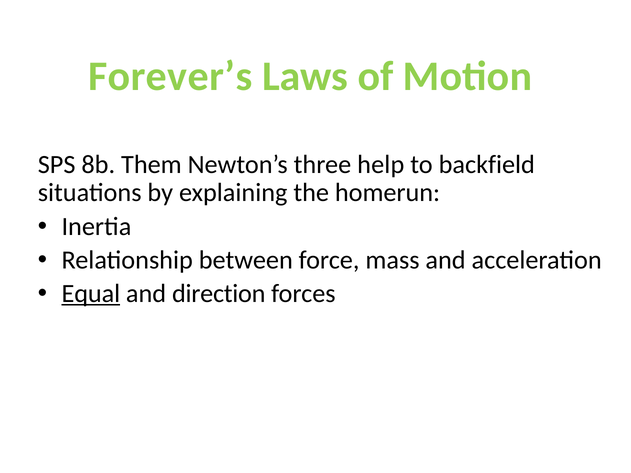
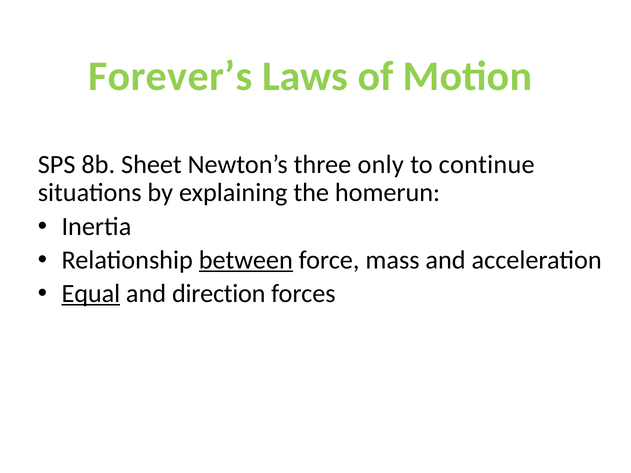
Them: Them -> Sheet
help: help -> only
backfield: backfield -> continue
between underline: none -> present
